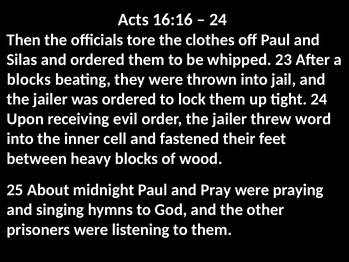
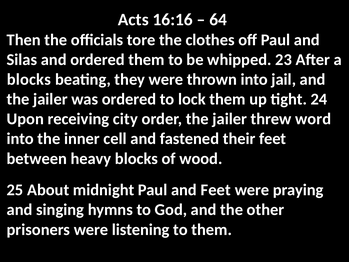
24 at (218, 19): 24 -> 64
evil: evil -> city
and Pray: Pray -> Feet
